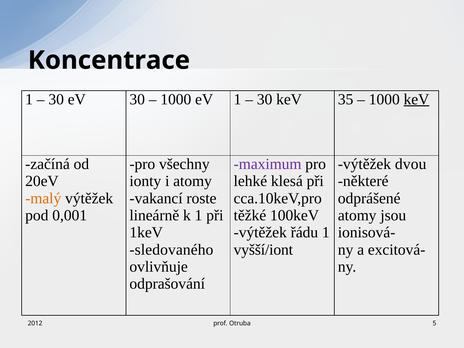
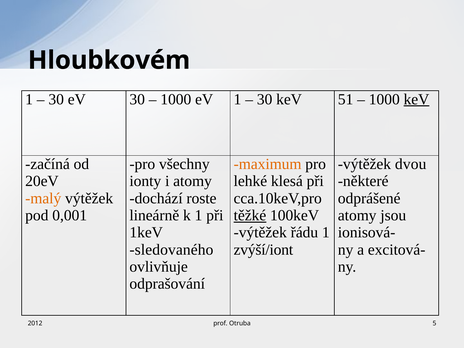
Koncentrace: Koncentrace -> Hloubkovém
35: 35 -> 51
maximum colour: purple -> orange
vakancí: vakancí -> dochází
těžké underline: none -> present
vyšší/iont: vyšší/iont -> zvýší/iont
